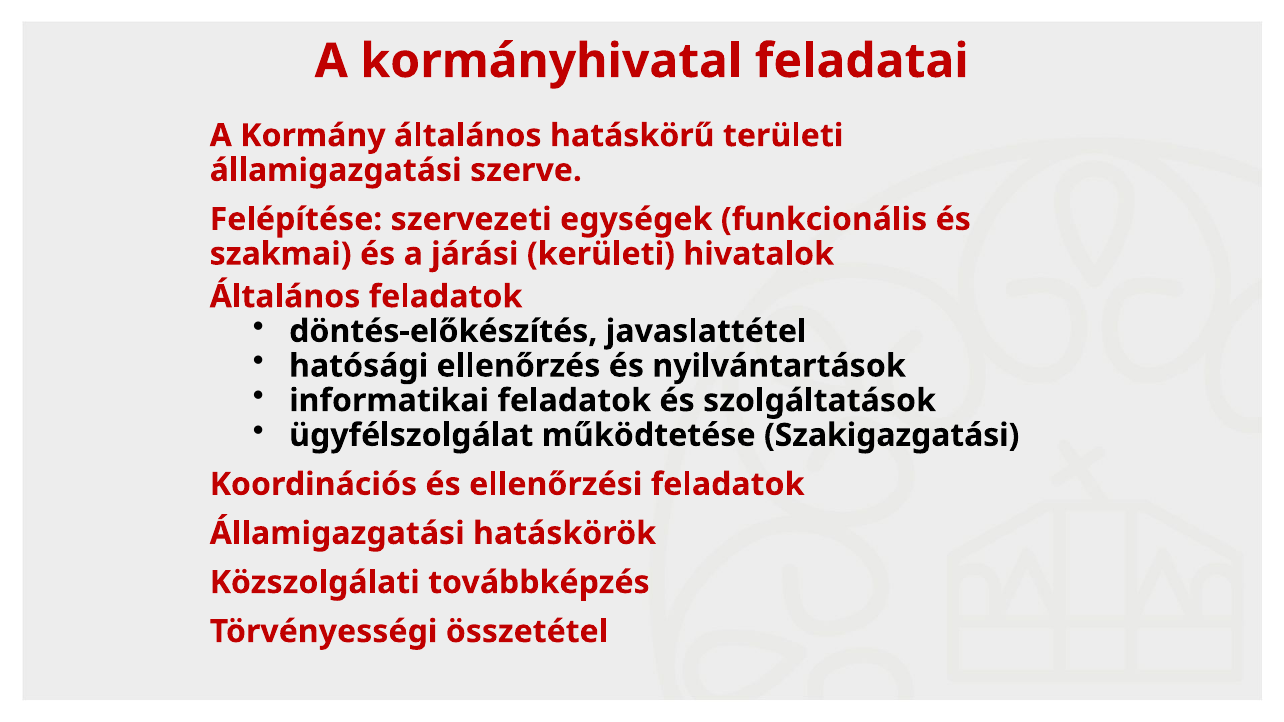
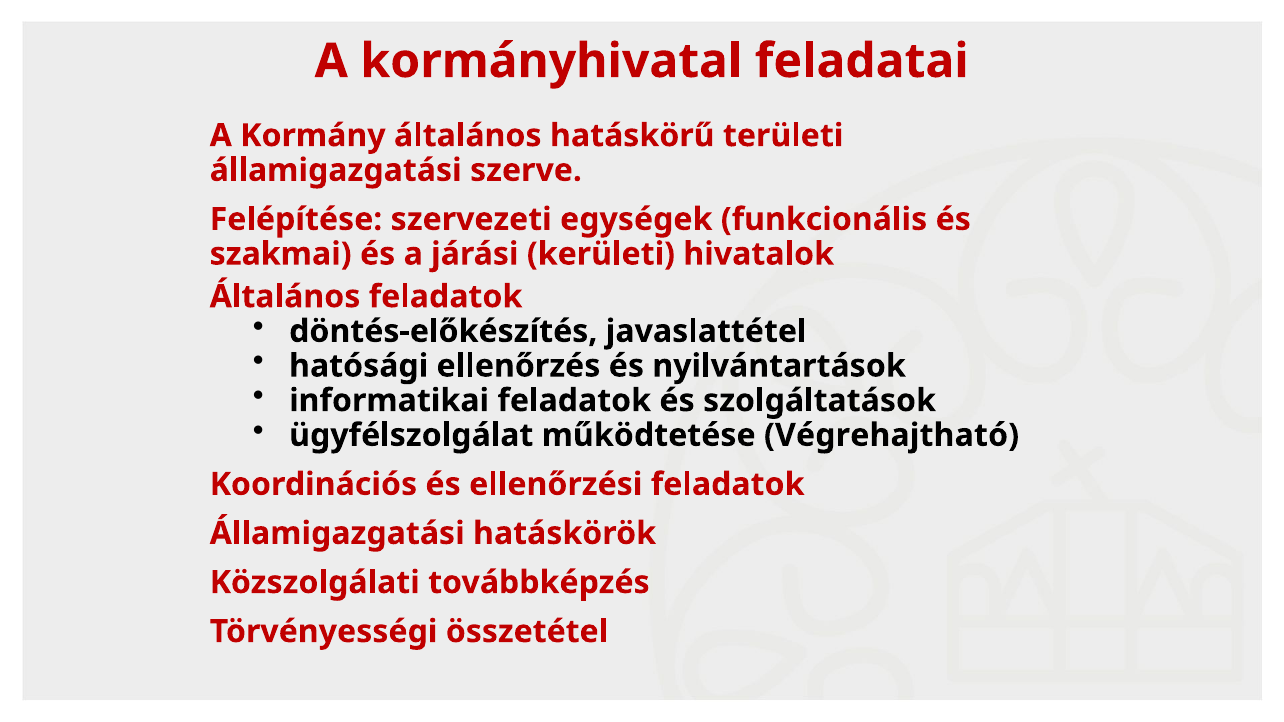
Szakigazgatási: Szakigazgatási -> Végrehajtható
